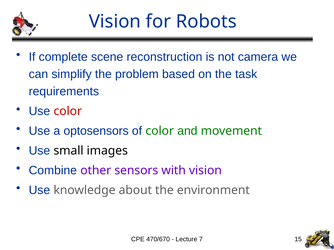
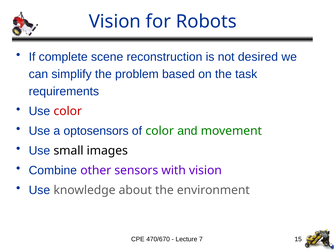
camera: camera -> desired
